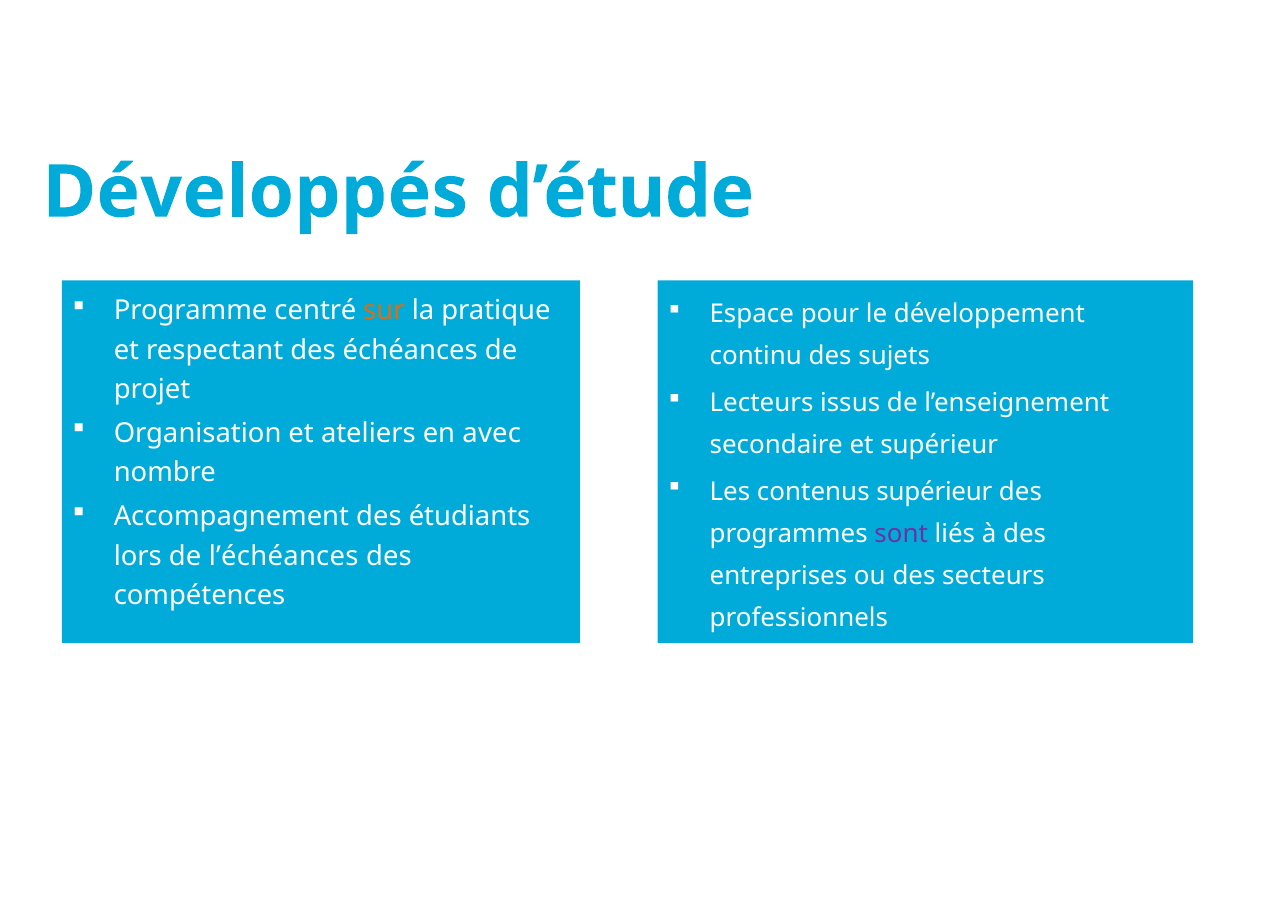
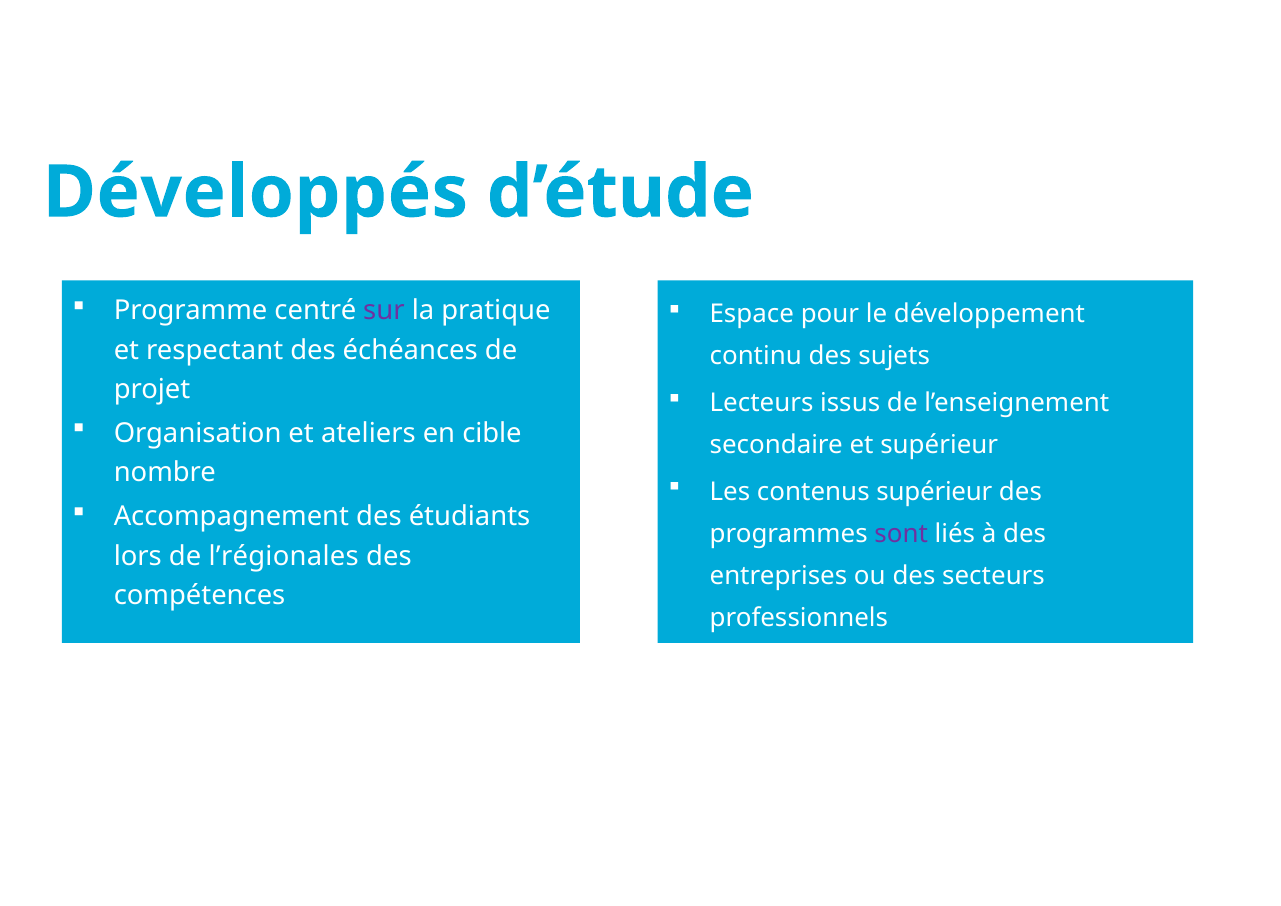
sur colour: orange -> purple
avec: avec -> cible
l’échéances: l’échéances -> l’régionales
